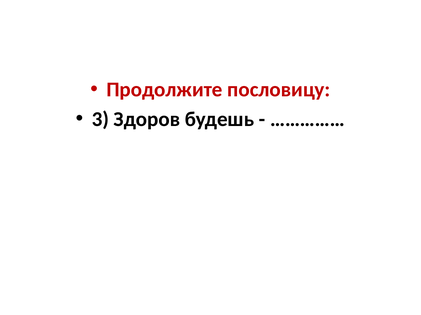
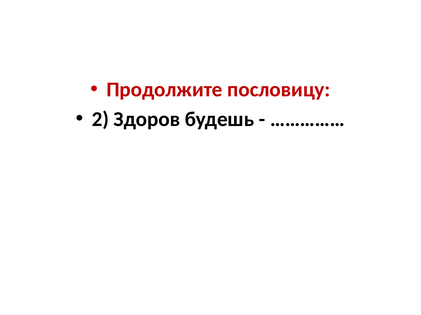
3: 3 -> 2
